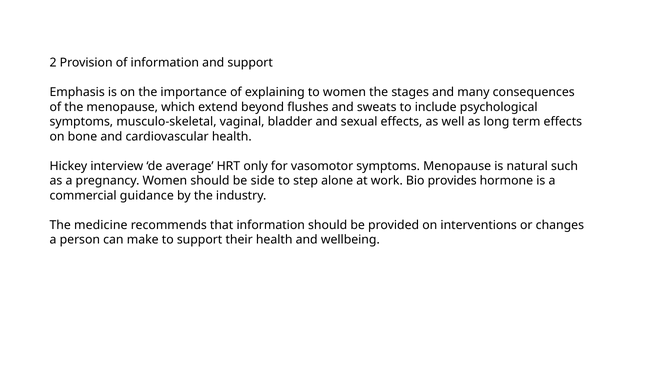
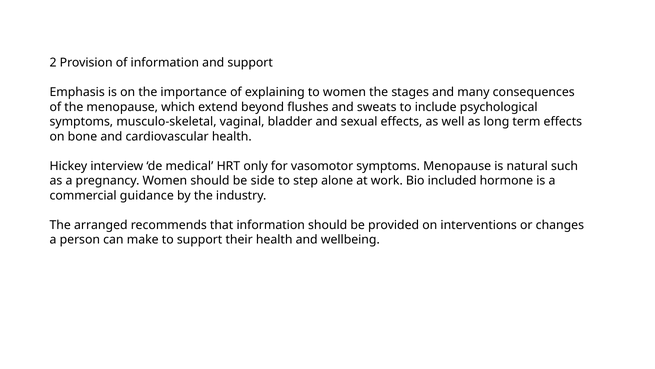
average: average -> medical
provides: provides -> included
medicine: medicine -> arranged
